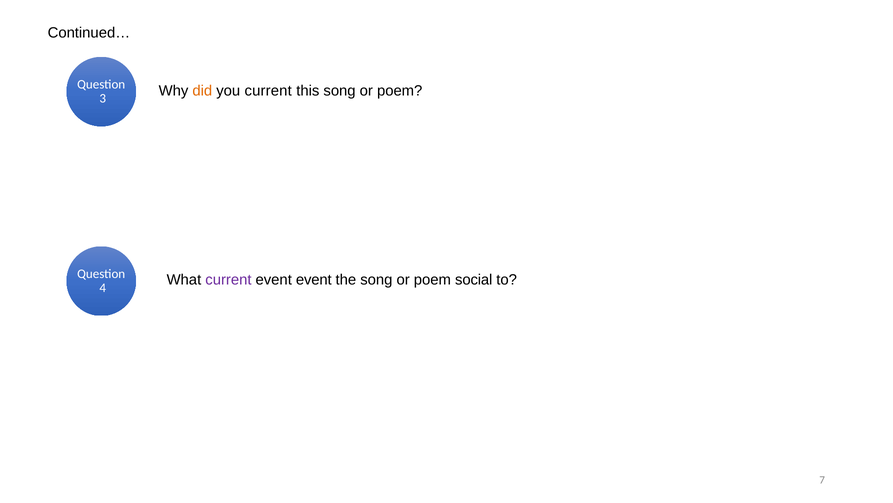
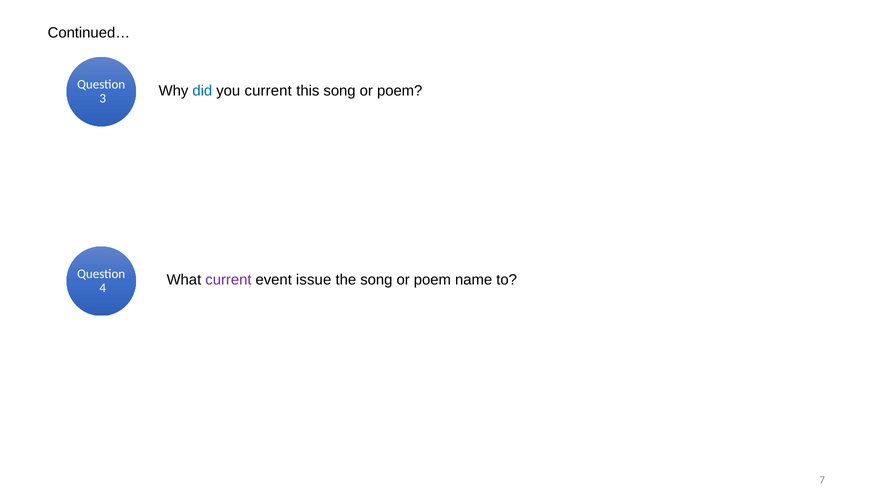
did colour: orange -> blue
event event: event -> issue
social: social -> name
